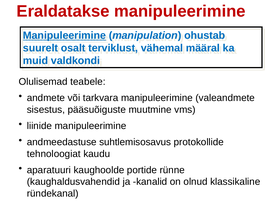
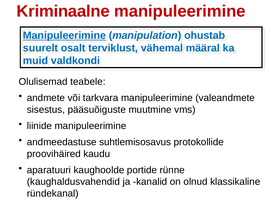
Eraldatakse: Eraldatakse -> Kriminaalne
tehnoloogiat: tehnoloogiat -> proovihäired
